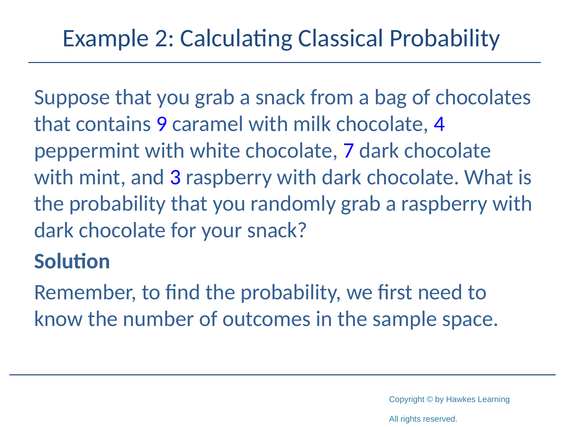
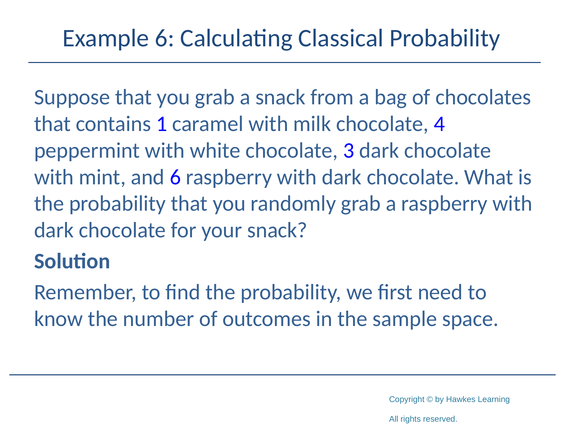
Example 2: 2 -> 6
9: 9 -> 1
7: 7 -> 3
and 3: 3 -> 6
